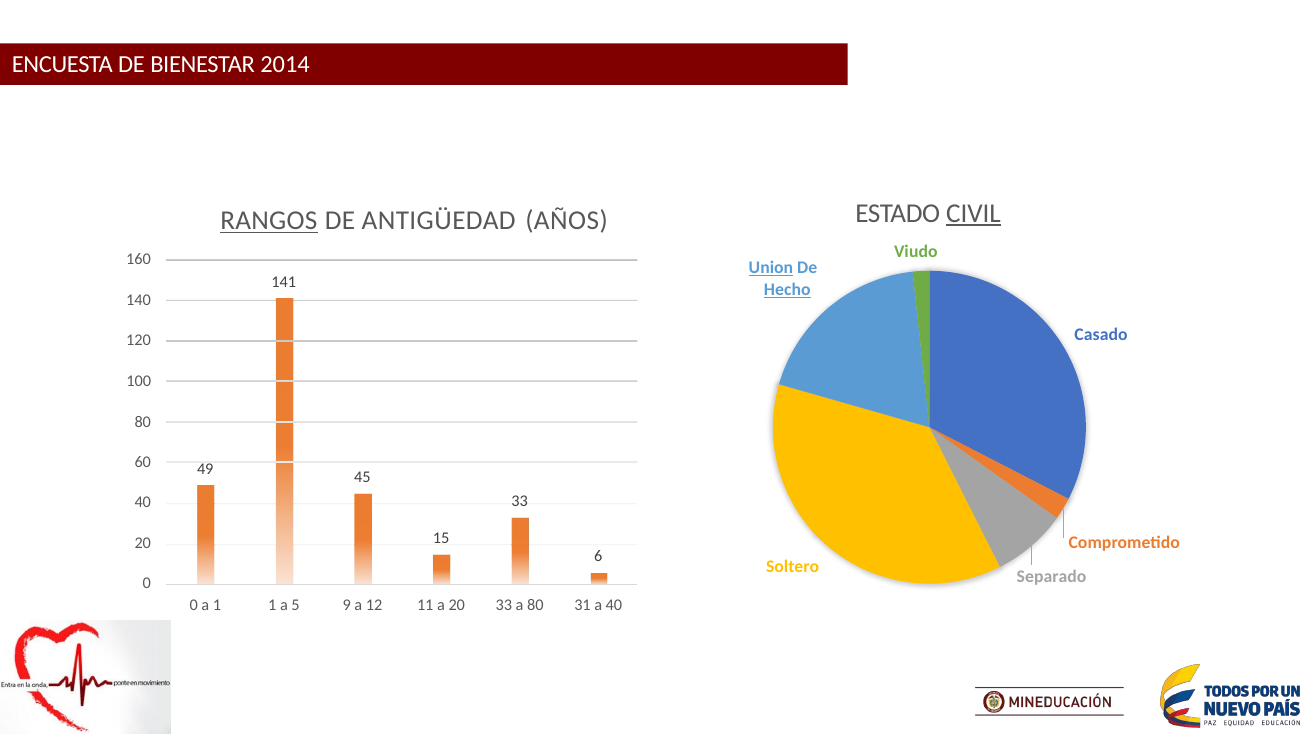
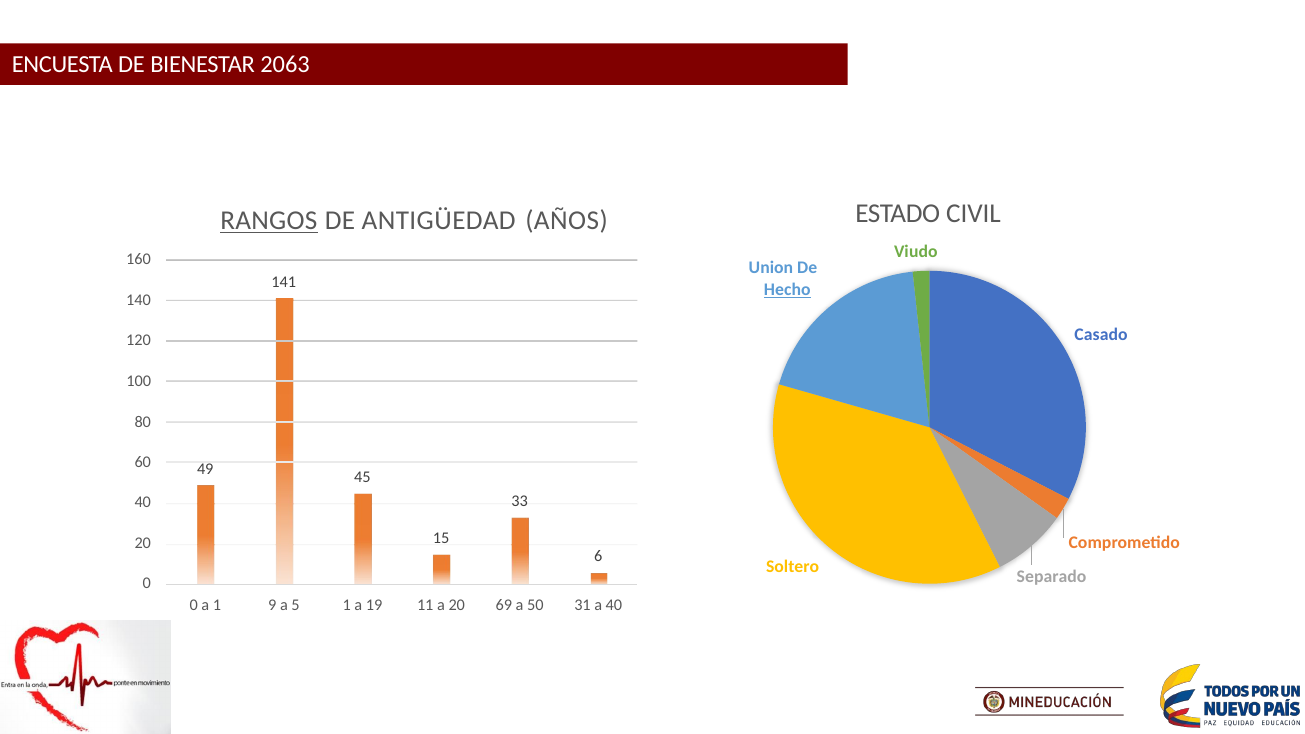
2014: 2014 -> 2063
CIVIL underline: present -> none
Union underline: present -> none
1 1: 1 -> 9
5 9: 9 -> 1
12: 12 -> 19
20 33: 33 -> 69
a 80: 80 -> 50
